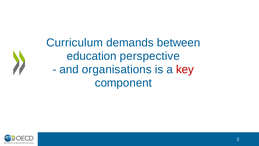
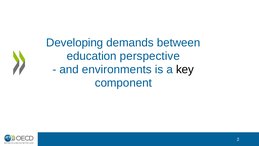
Curriculum: Curriculum -> Developing
organisations: organisations -> environments
key colour: red -> black
